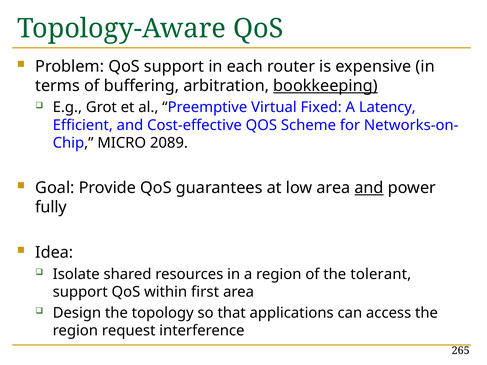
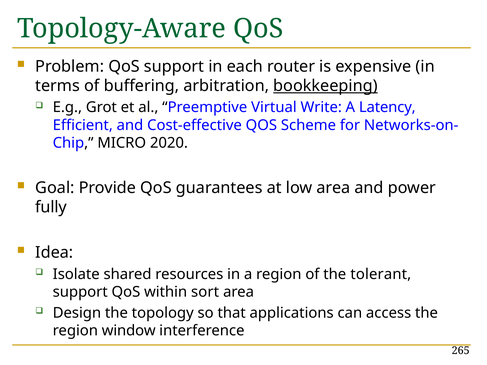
Fixed: Fixed -> Write
2089: 2089 -> 2020
and at (369, 188) underline: present -> none
first: first -> sort
request: request -> window
